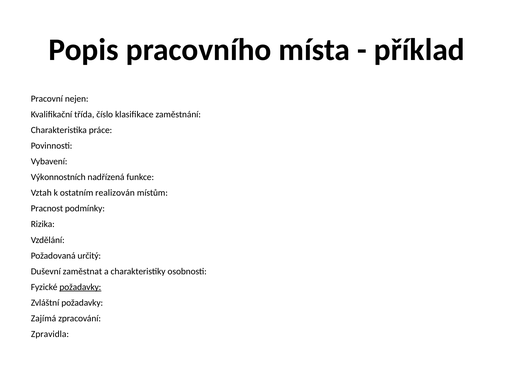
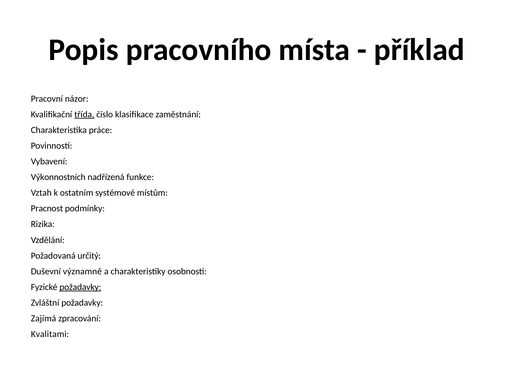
nejen: nejen -> názor
třída underline: none -> present
realizován: realizován -> systémové
zaměstnat: zaměstnat -> významně
Zpravidla: Zpravidla -> Kvalitami
